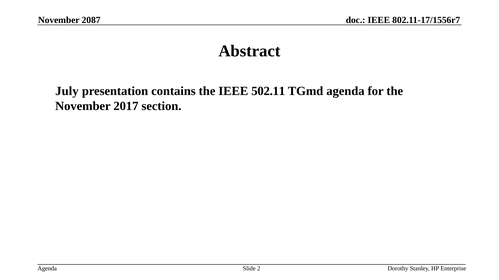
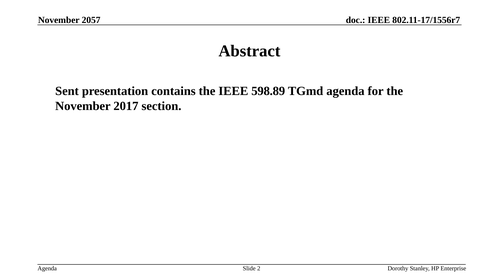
2087: 2087 -> 2057
July: July -> Sent
502.11: 502.11 -> 598.89
